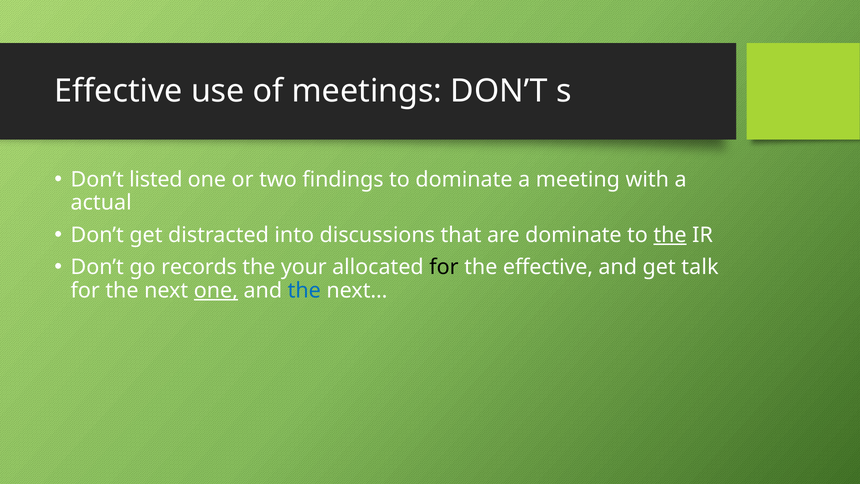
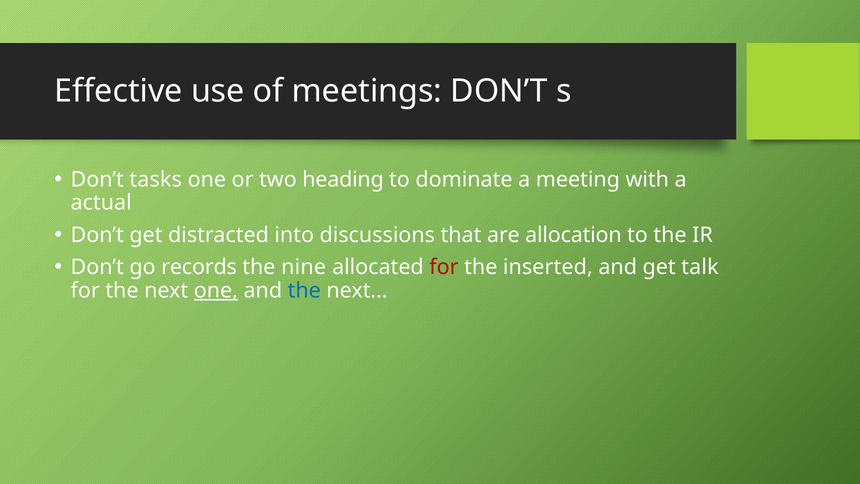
listed: listed -> tasks
findings: findings -> heading
are dominate: dominate -> allocation
the at (670, 235) underline: present -> none
your: your -> nine
for at (444, 267) colour: black -> red
the effective: effective -> inserted
